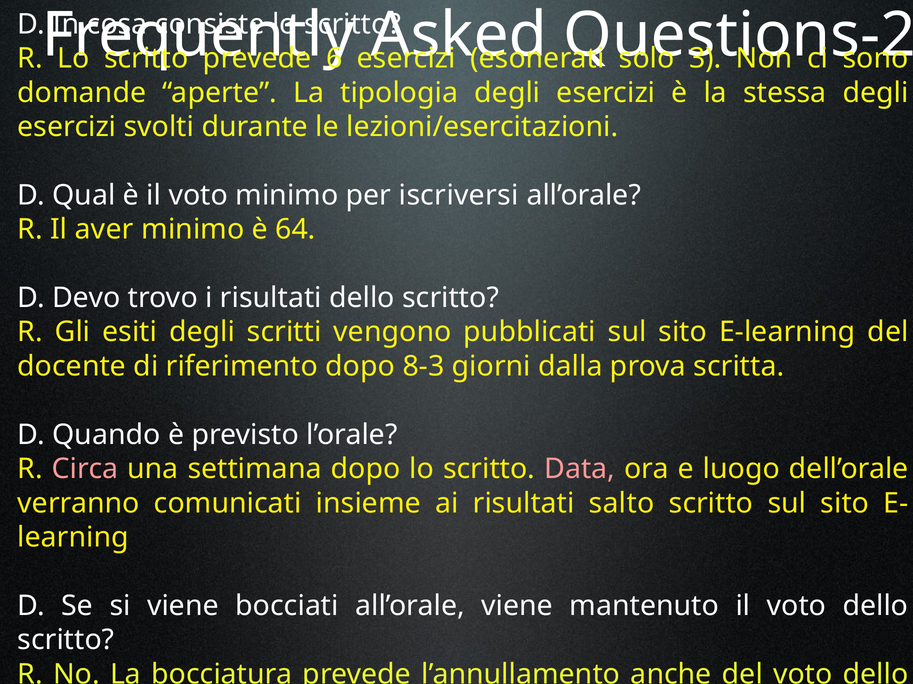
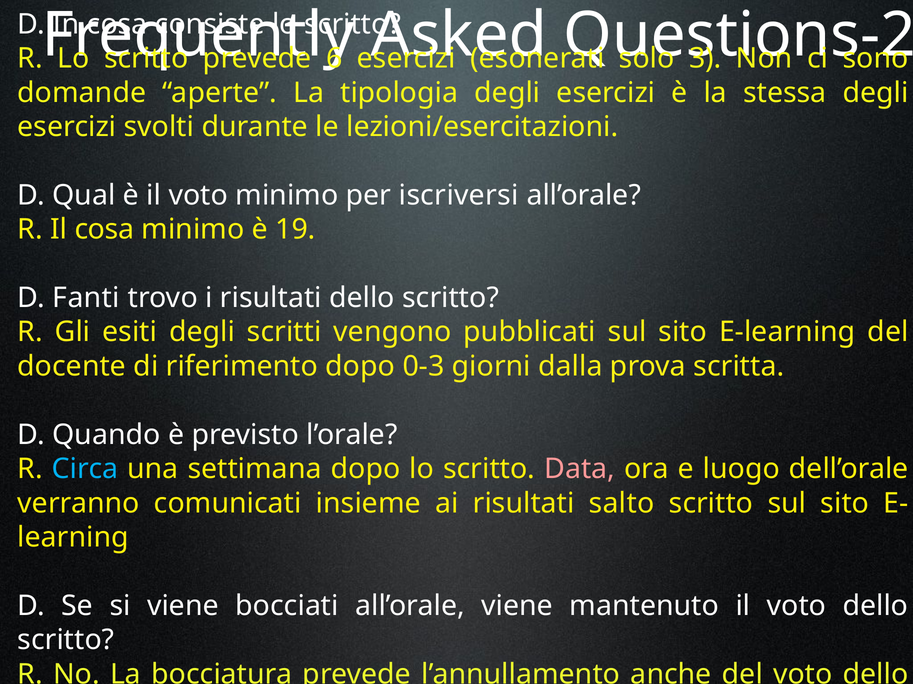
Il aver: aver -> cosa
64: 64 -> 19
Devo: Devo -> Fanti
8-3: 8-3 -> 0-3
Circa colour: pink -> light blue
